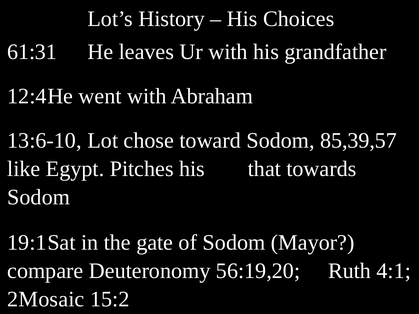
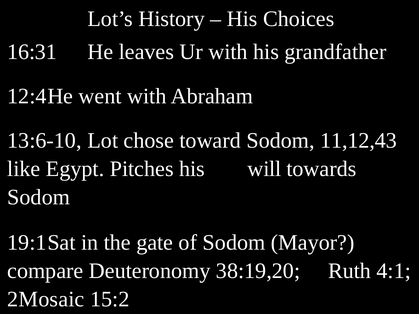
61:31: 61:31 -> 16:31
85,39,57: 85,39,57 -> 11,12,43
that: that -> will
56:19,20: 56:19,20 -> 38:19,20
